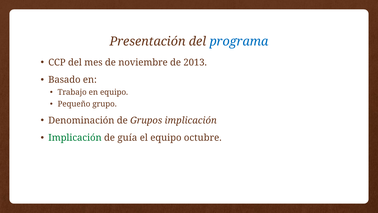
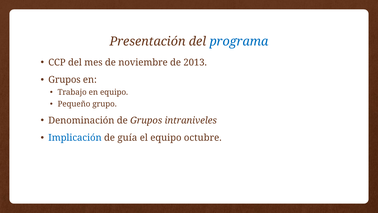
Basado at (64, 80): Basado -> Grupos
Grupos implicación: implicación -> intraniveles
Implicación at (75, 138) colour: green -> blue
